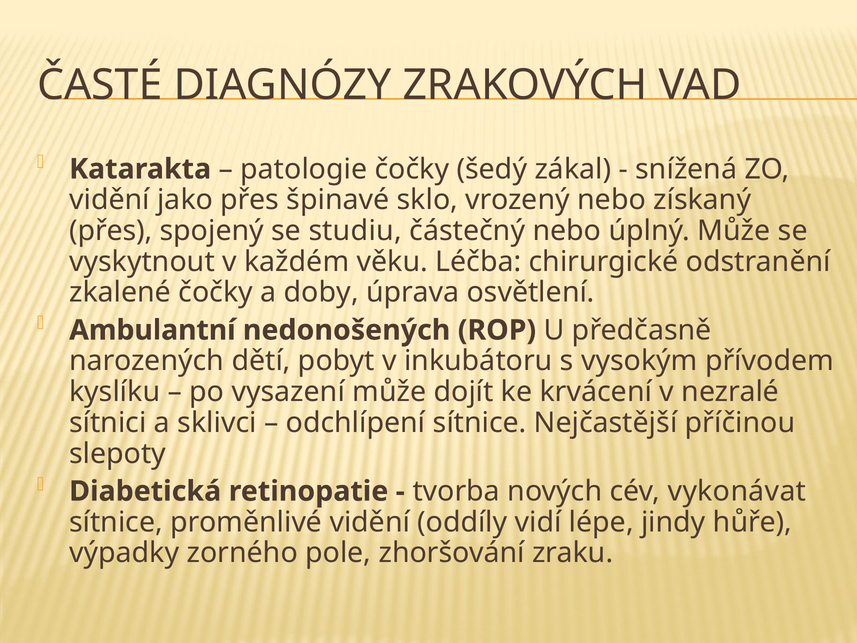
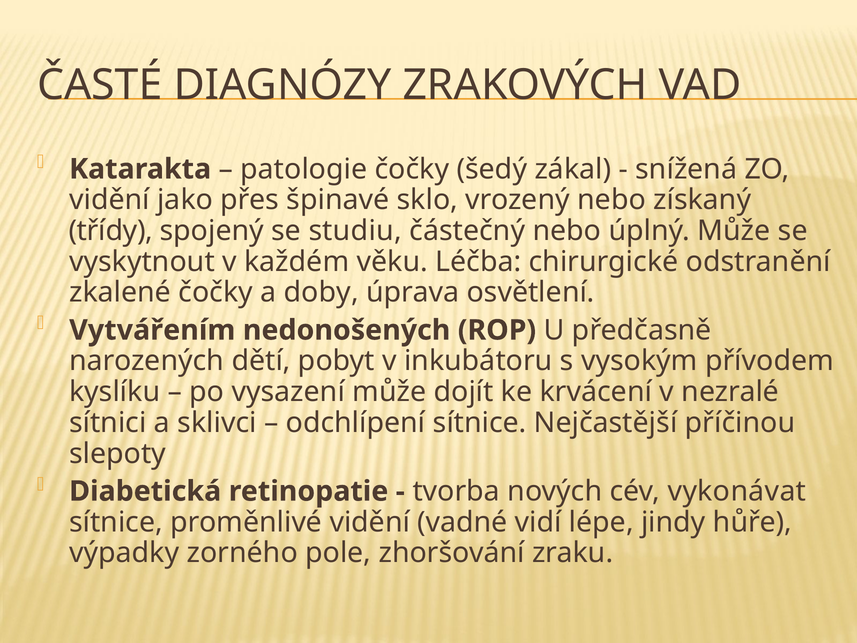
přes at (111, 231): přes -> třídy
Ambulantní: Ambulantní -> Vytvářením
oddíly: oddíly -> vadné
